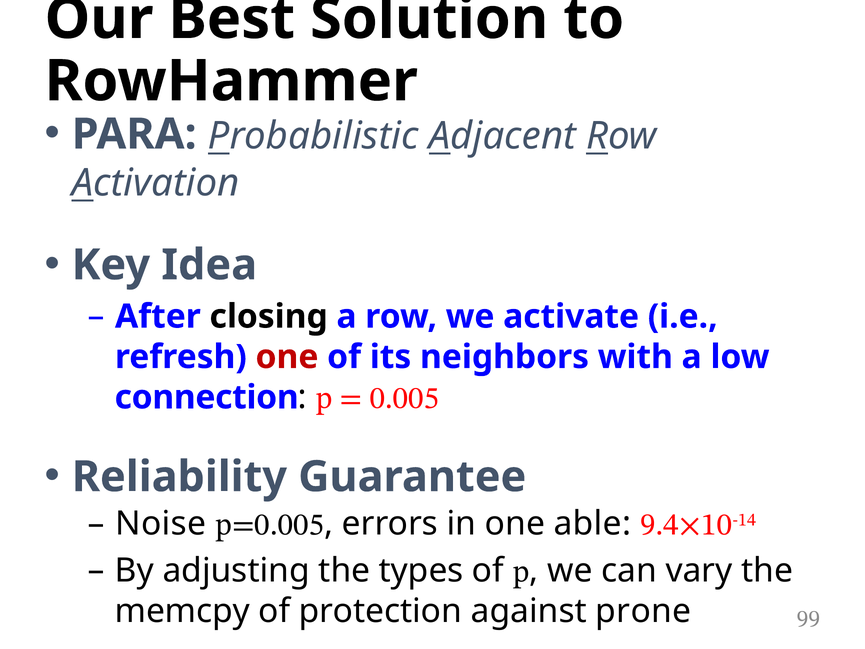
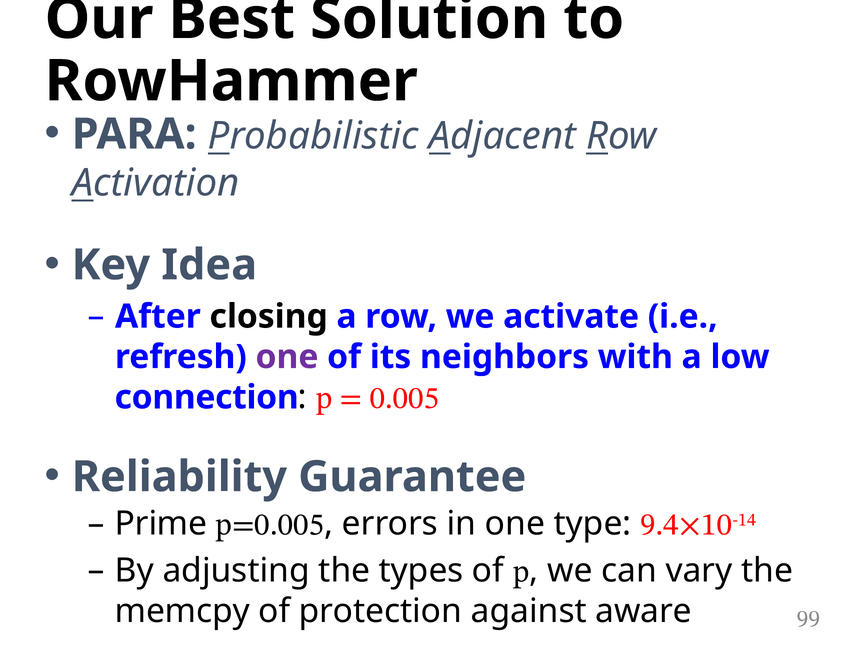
one at (287, 357) colour: red -> purple
able: able -> type
Noise: Noise -> Prime
prone: prone -> aware
